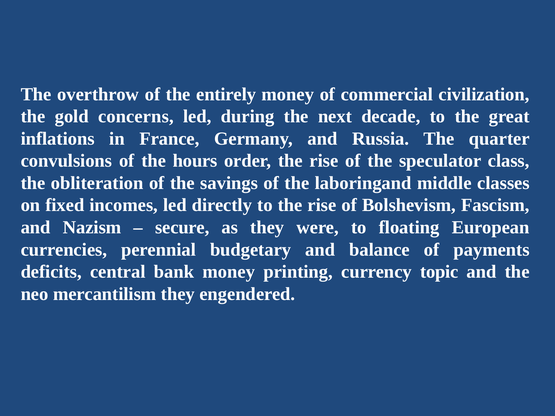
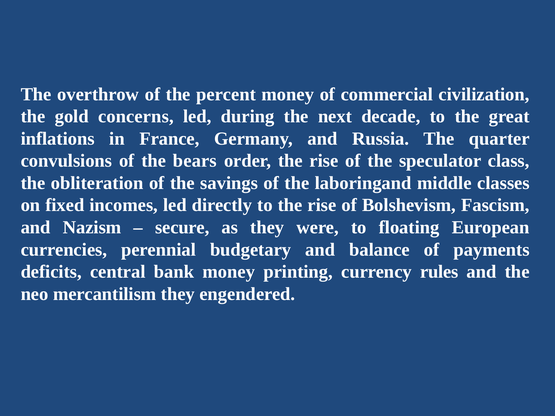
entirely: entirely -> percent
hours: hours -> bears
topic: topic -> rules
